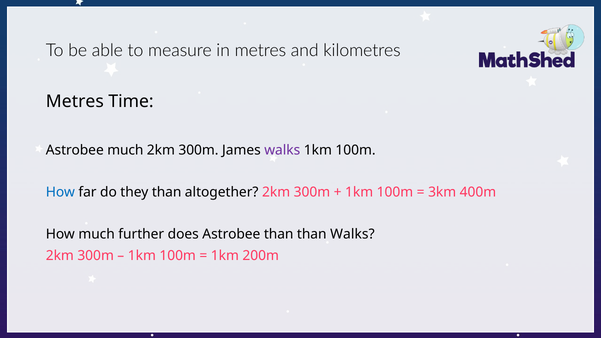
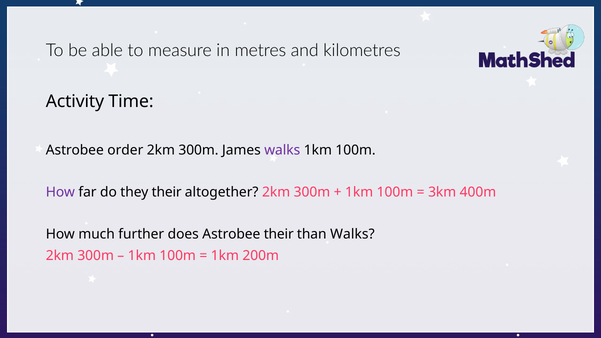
Metres at (75, 102): Metres -> Activity
Astrobee much: much -> order
How at (60, 192) colour: blue -> purple
they than: than -> their
Astrobee than: than -> their
